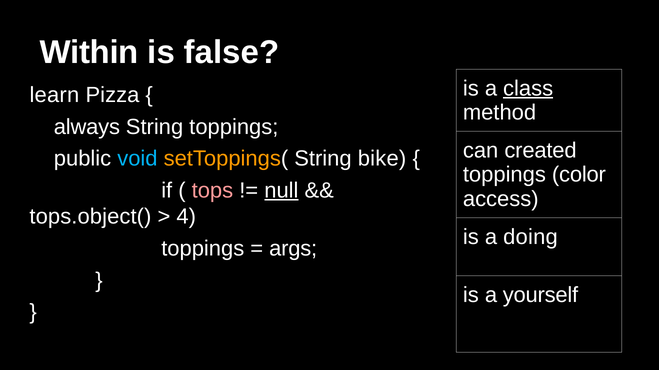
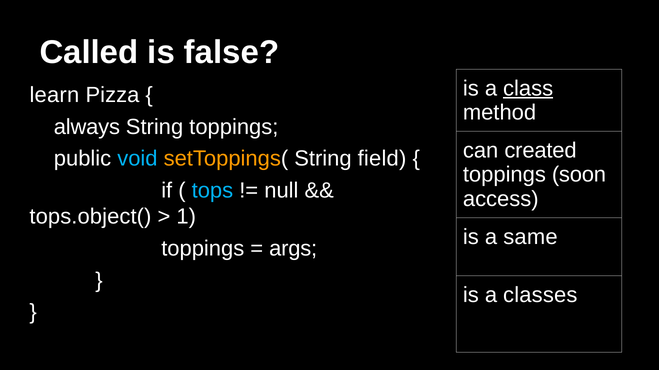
Within: Within -> Called
bike: bike -> field
color: color -> soon
tops colour: pink -> light blue
null underline: present -> none
4: 4 -> 1
doing: doing -> same
yourself: yourself -> classes
